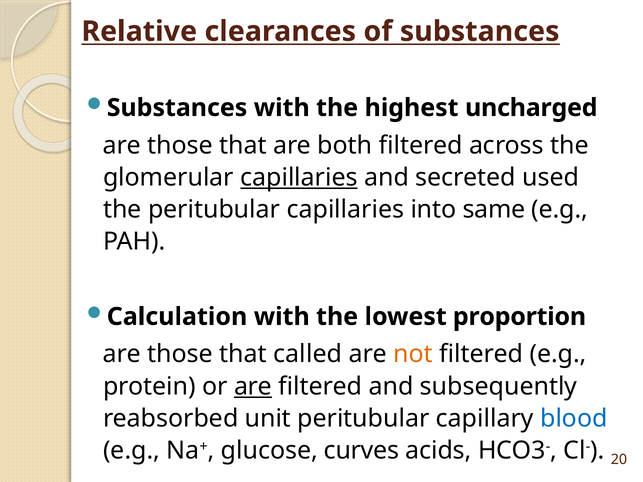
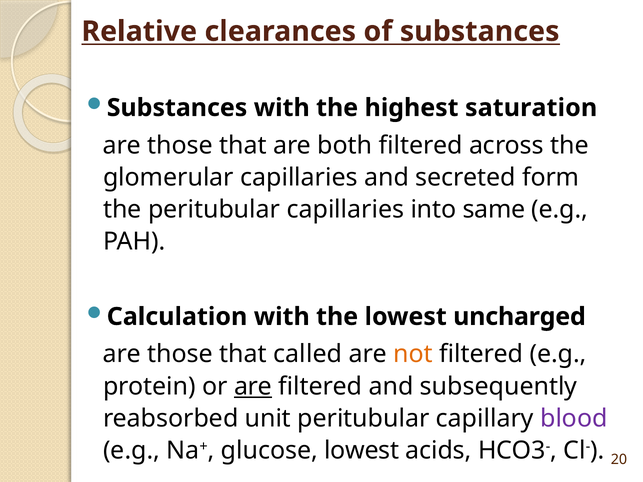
uncharged: uncharged -> saturation
capillaries at (299, 177) underline: present -> none
used: used -> form
proportion: proportion -> uncharged
blood colour: blue -> purple
glucose curves: curves -> lowest
